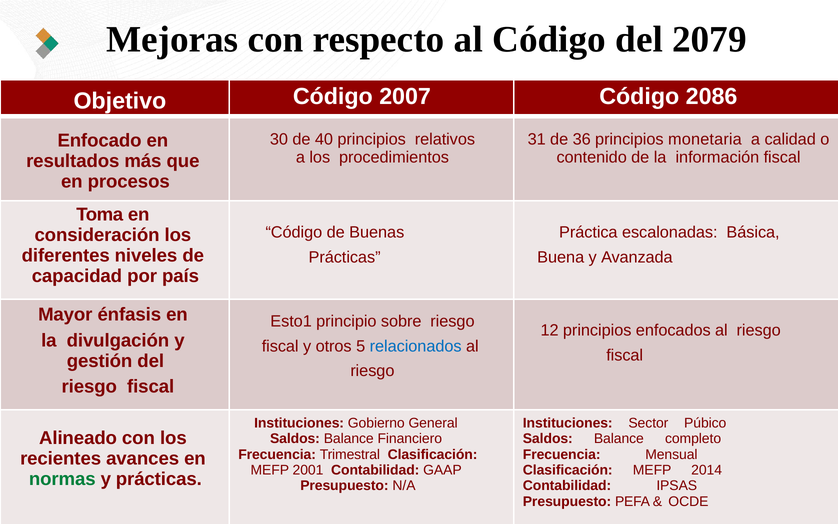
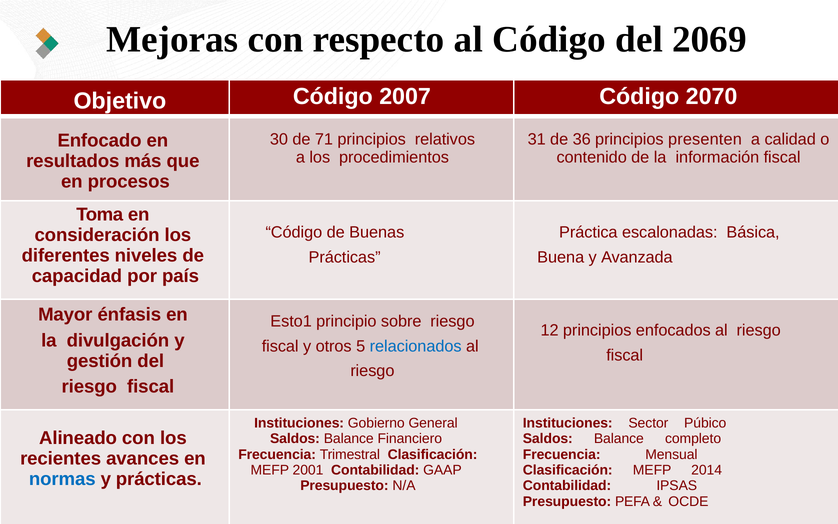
2079: 2079 -> 2069
2086: 2086 -> 2070
40: 40 -> 71
monetaria: monetaria -> presenten
normas colour: green -> blue
